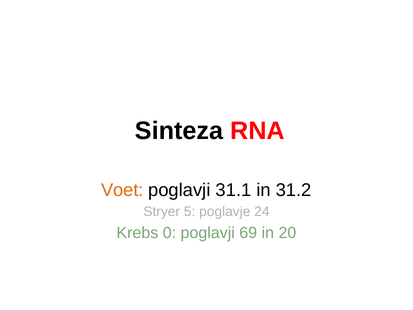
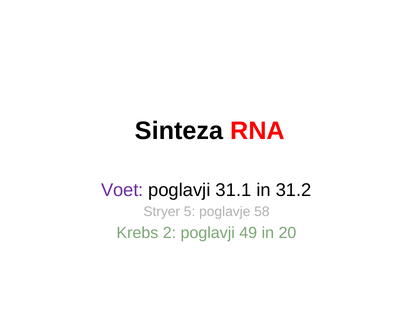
Voet colour: orange -> purple
24: 24 -> 58
0: 0 -> 2
69: 69 -> 49
